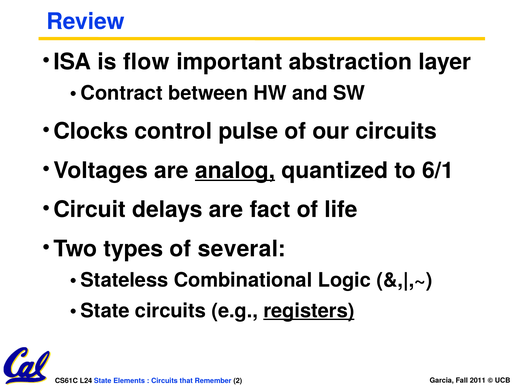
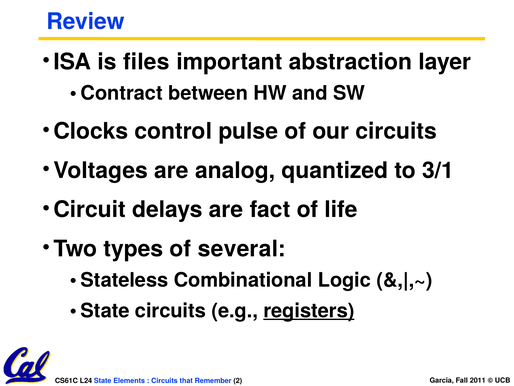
flow: flow -> files
analog underline: present -> none
6/1: 6/1 -> 3/1
